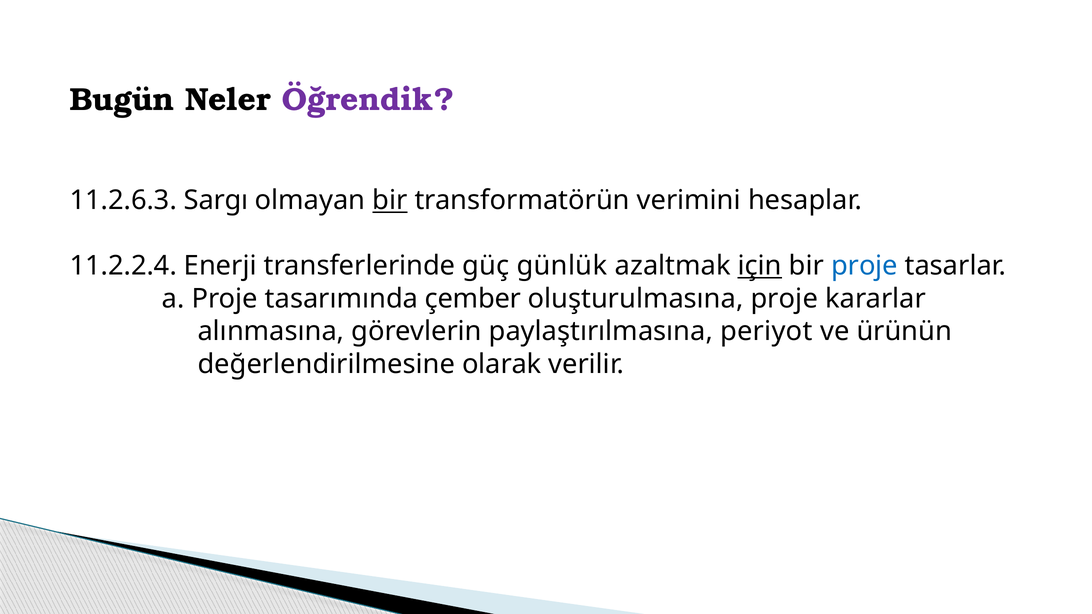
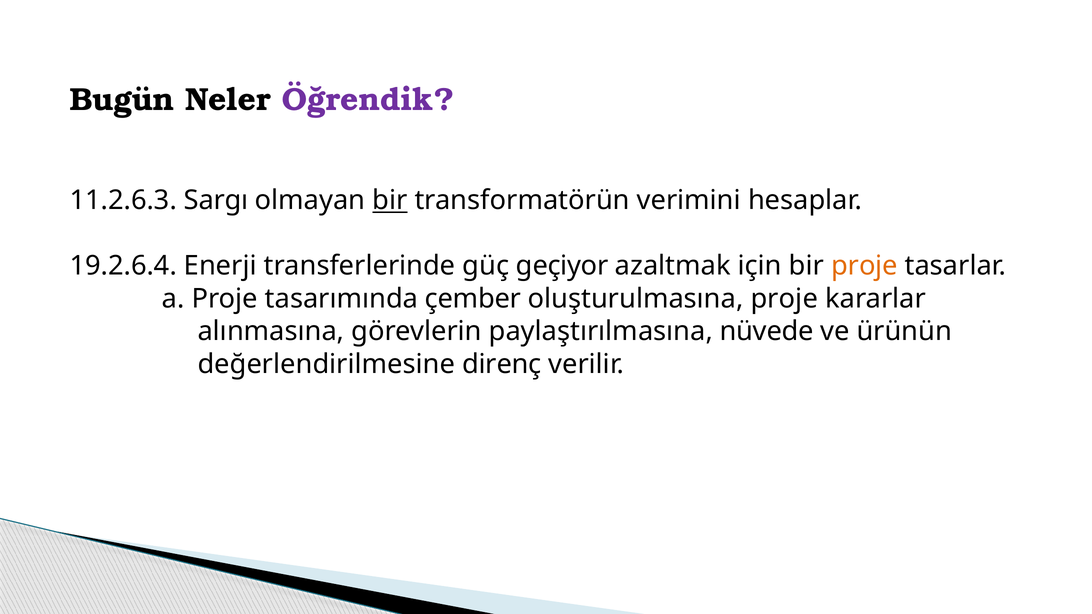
11.2.2.4: 11.2.2.4 -> 19.2.6.4
günlük: günlük -> geçiyor
için underline: present -> none
proje at (864, 266) colour: blue -> orange
periyot: periyot -> nüvede
olarak: olarak -> direnç
